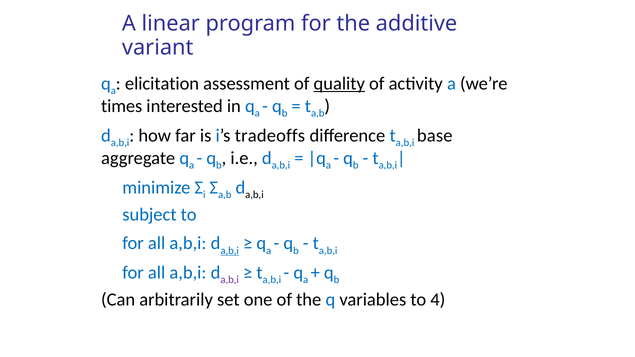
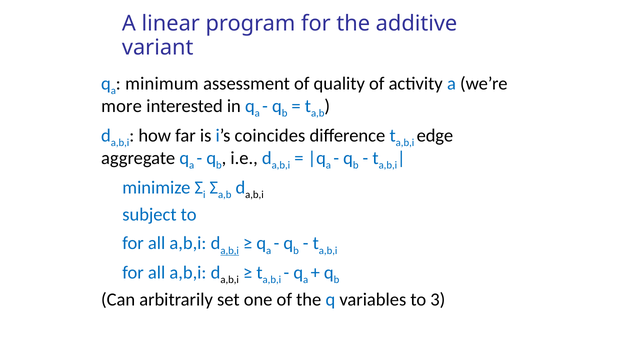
elicitation: elicitation -> minimum
quality underline: present -> none
times: times -> more
tradeoffs: tradeoffs -> coincides
base: base -> edge
a,b,i at (230, 280) colour: purple -> black
4: 4 -> 3
